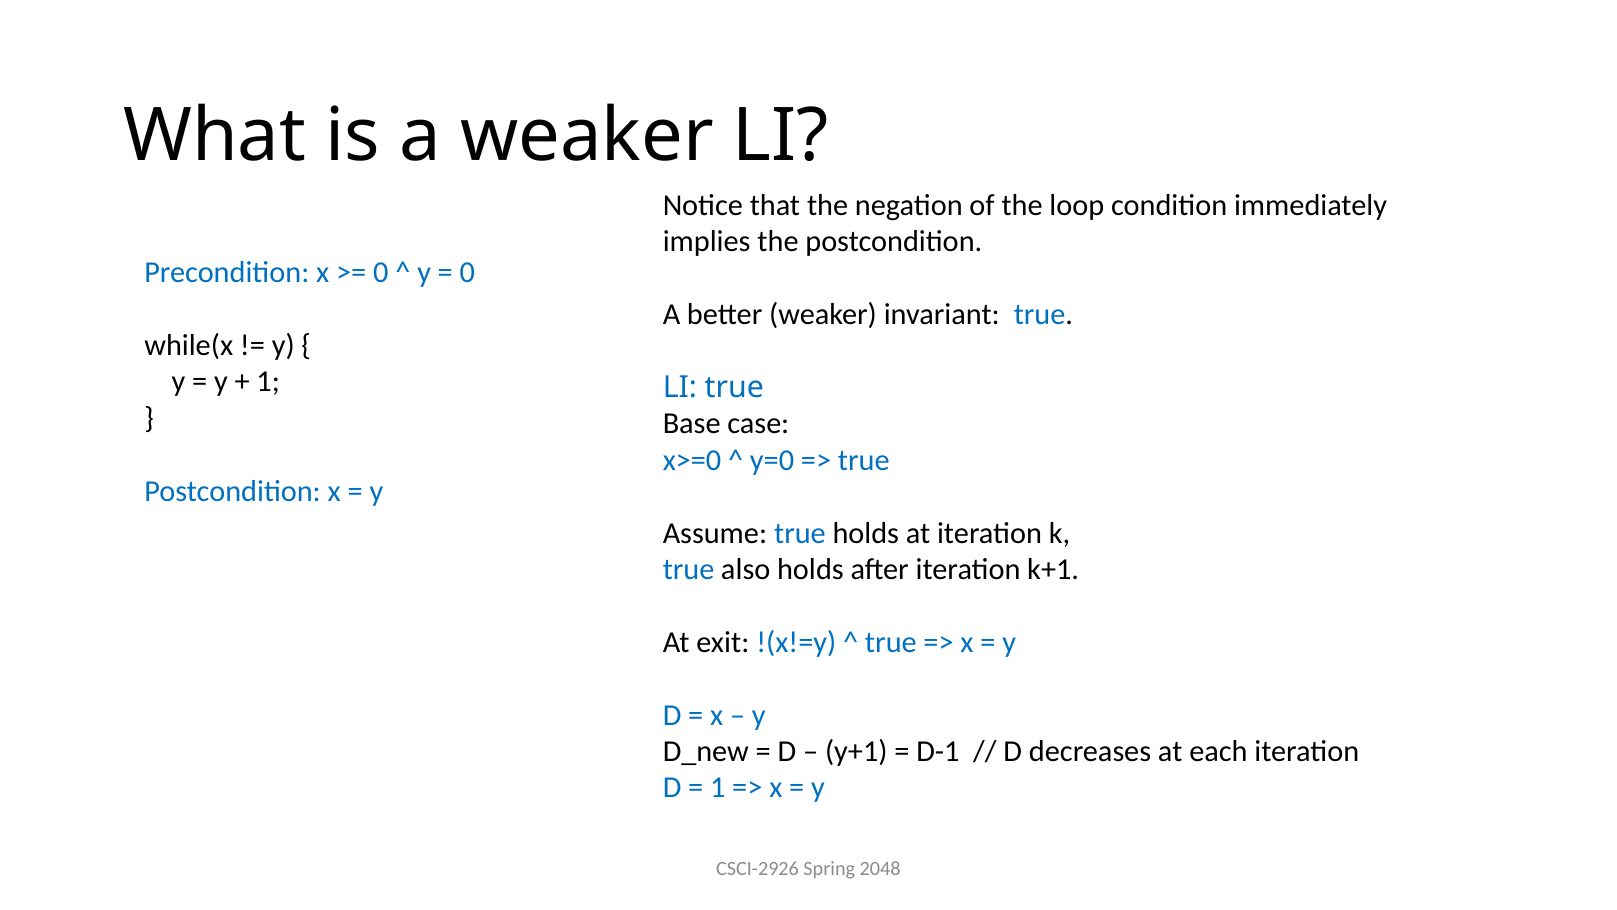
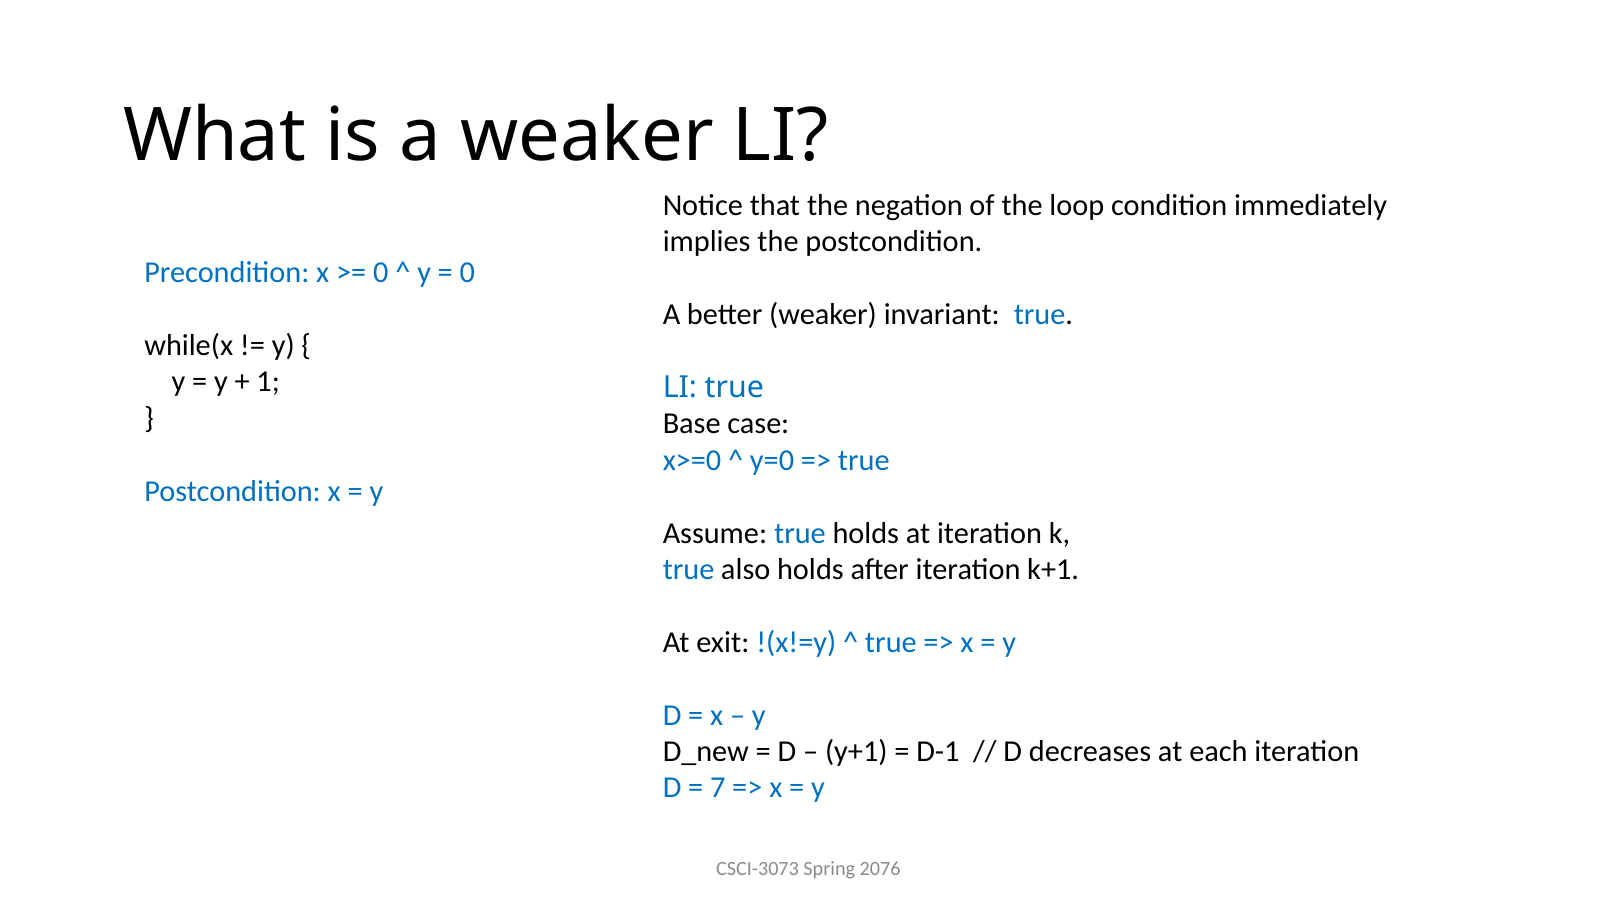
1 at (718, 788): 1 -> 7
CSCI-2926: CSCI-2926 -> CSCI-3073
2048: 2048 -> 2076
